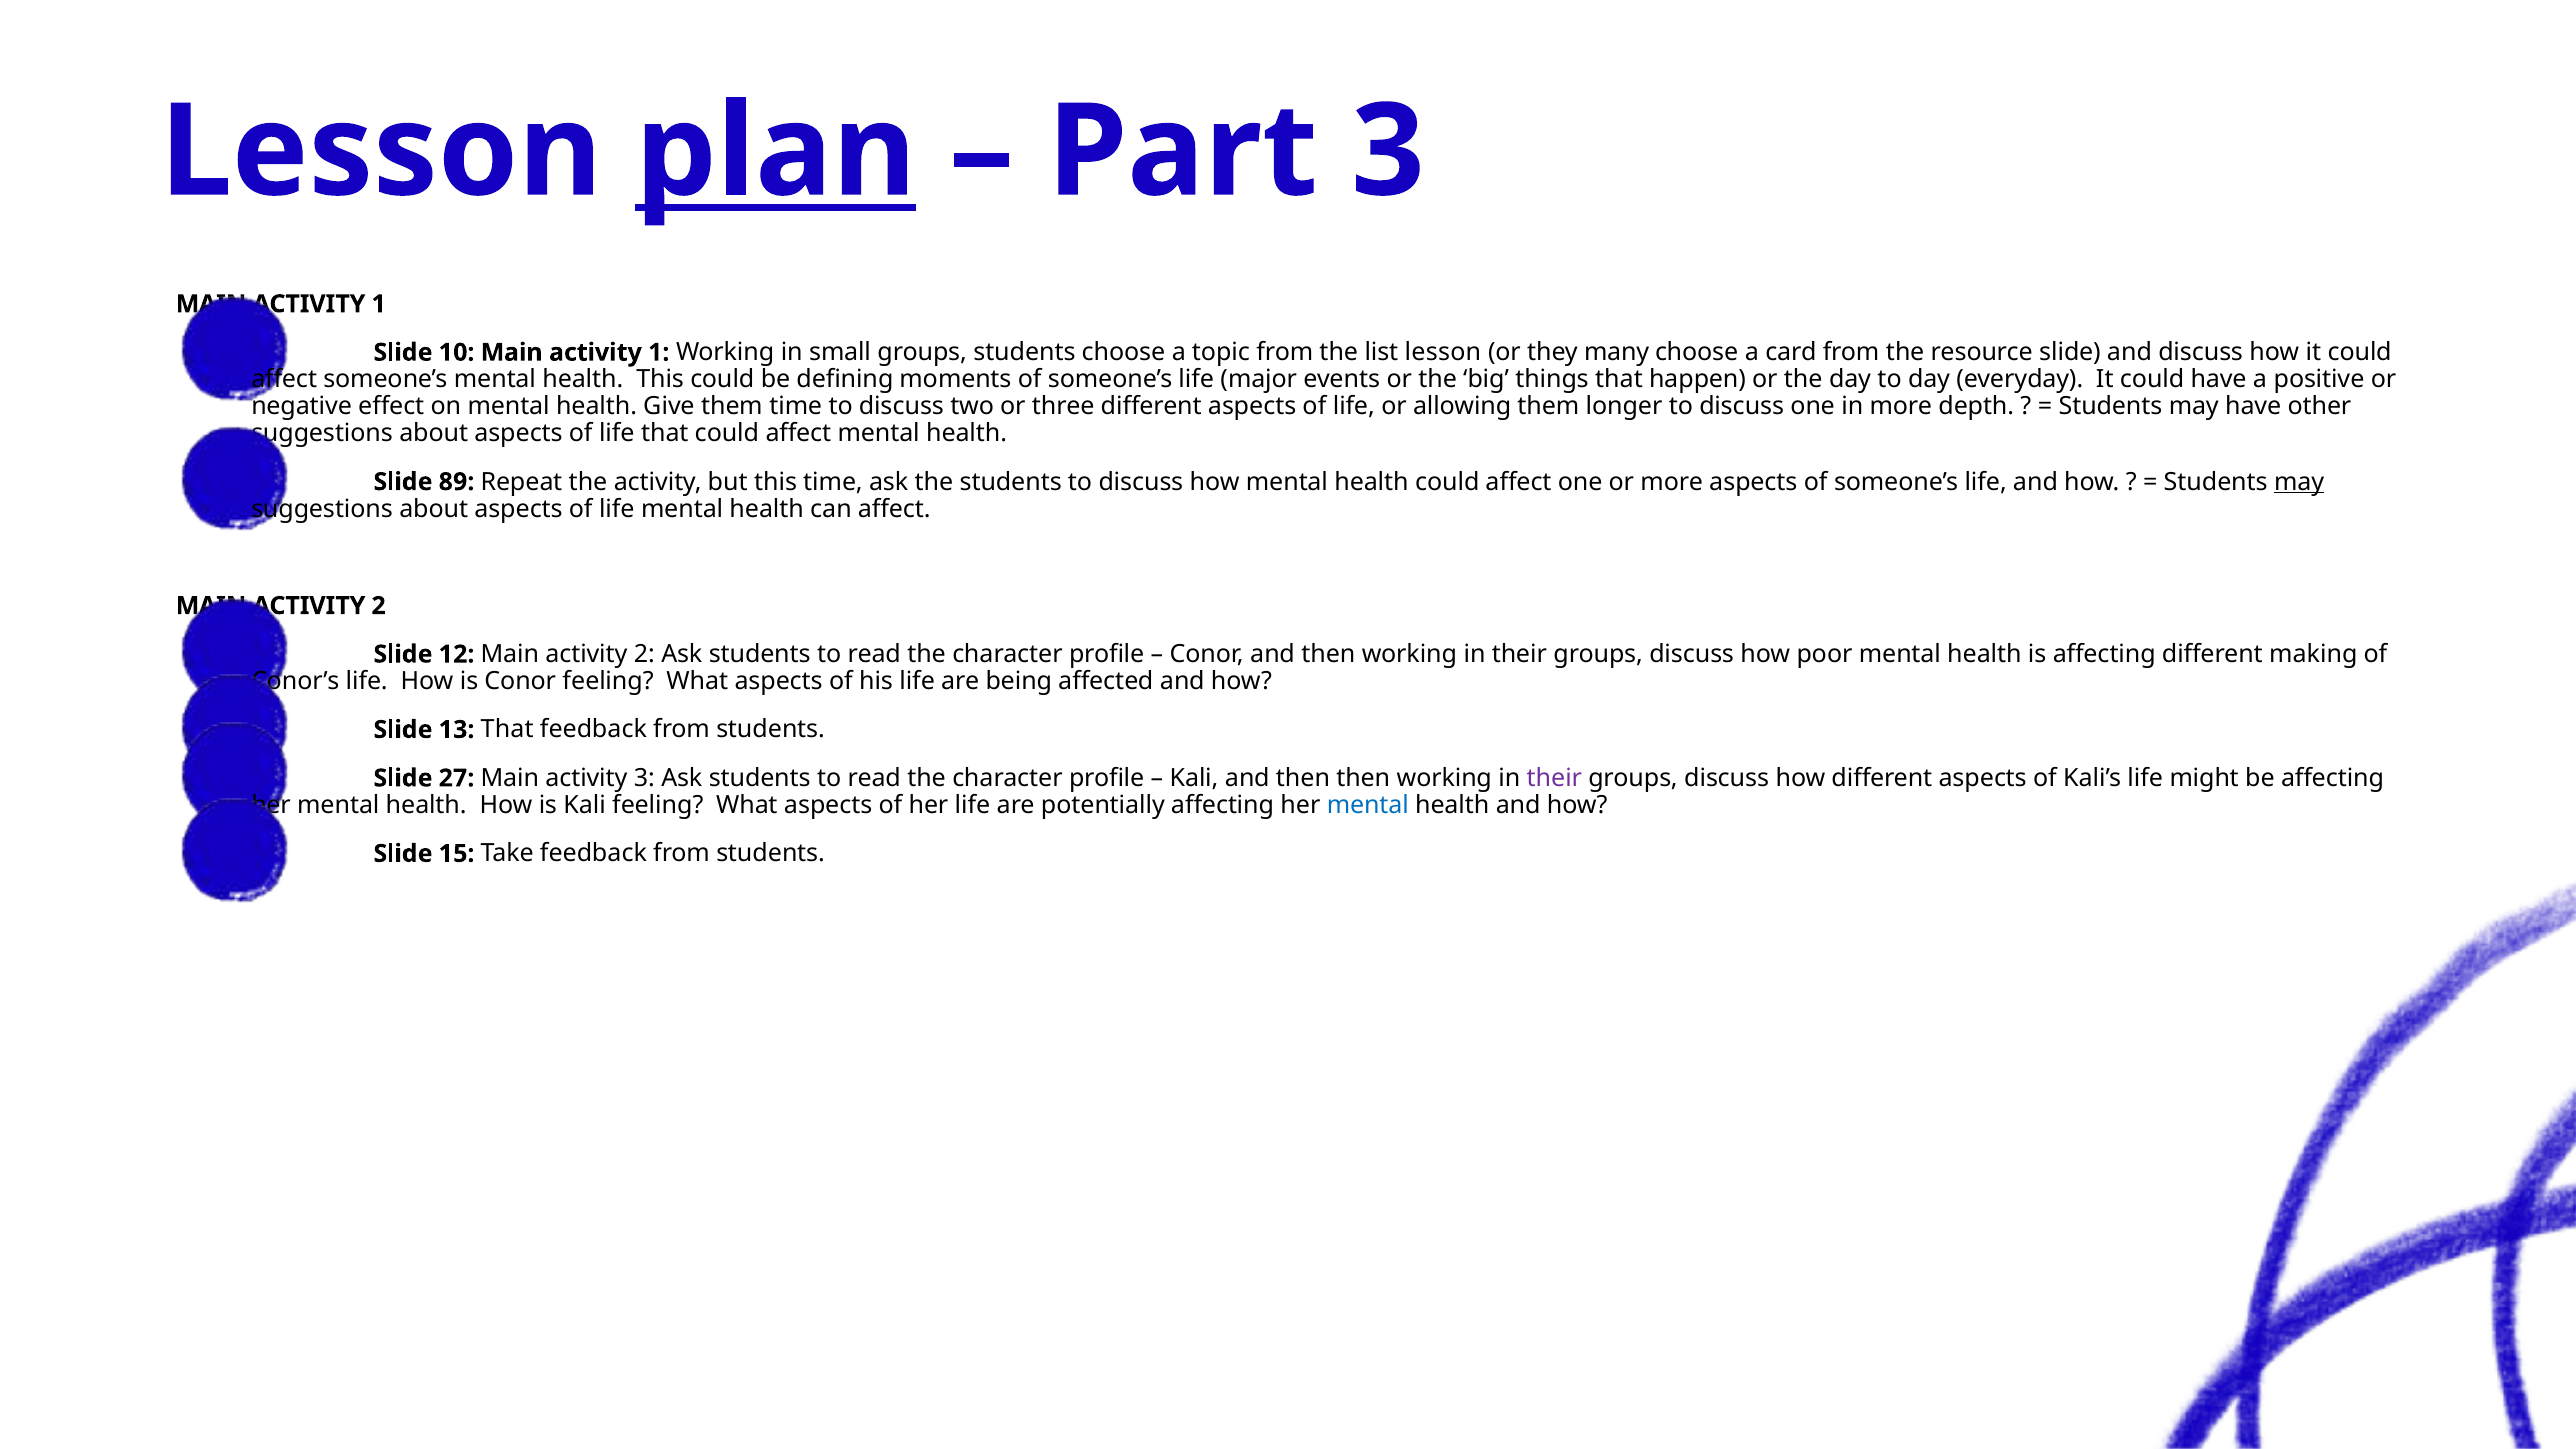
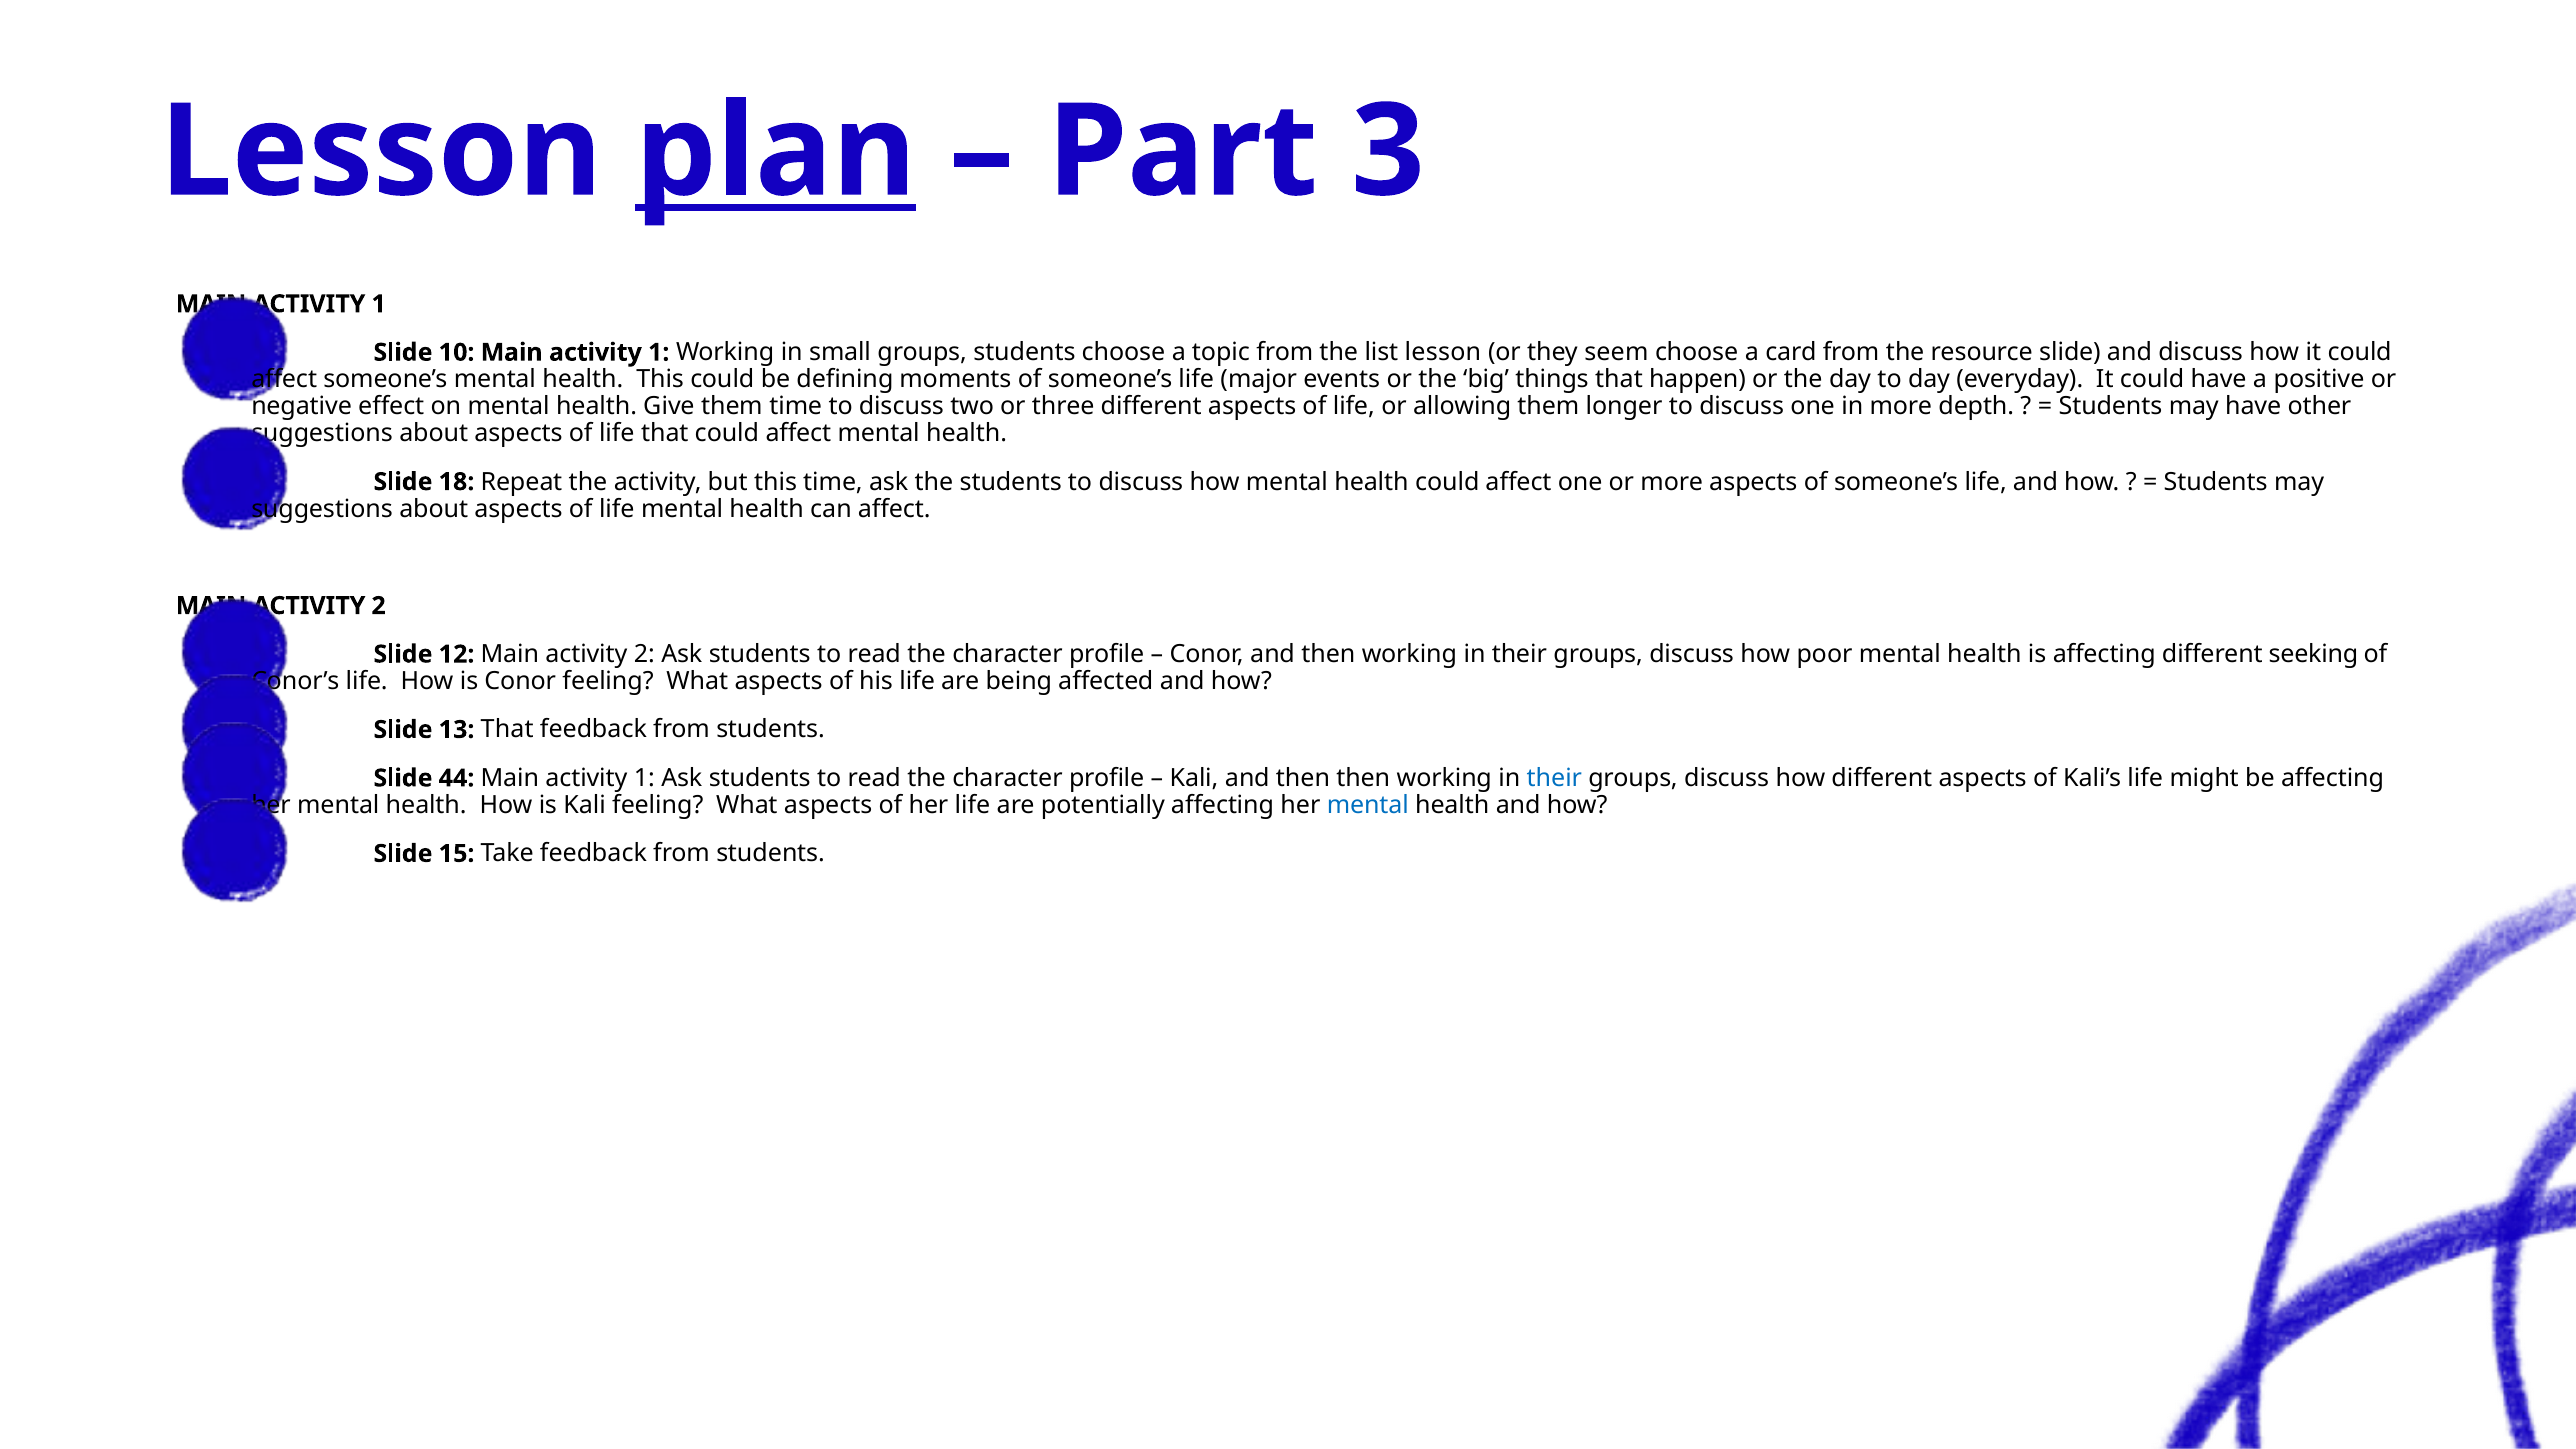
many: many -> seem
89: 89 -> 18
may at (2299, 482) underline: present -> none
making: making -> seeking
27: 27 -> 44
3 at (644, 778): 3 -> 1
their at (1554, 778) colour: purple -> blue
